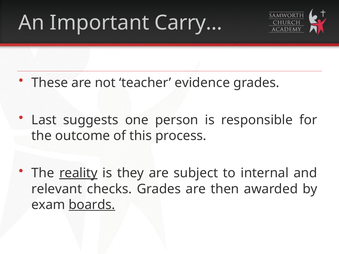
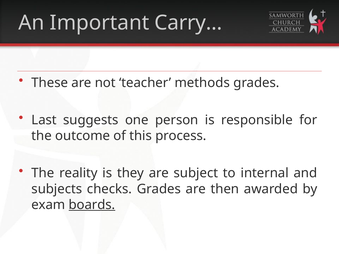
evidence: evidence -> methods
reality underline: present -> none
relevant: relevant -> subjects
